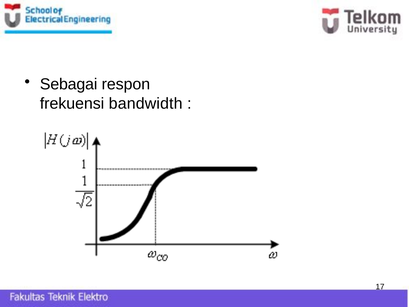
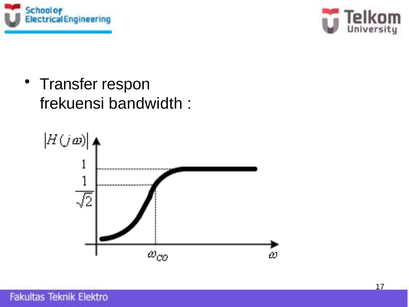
Sebagai: Sebagai -> Transfer
